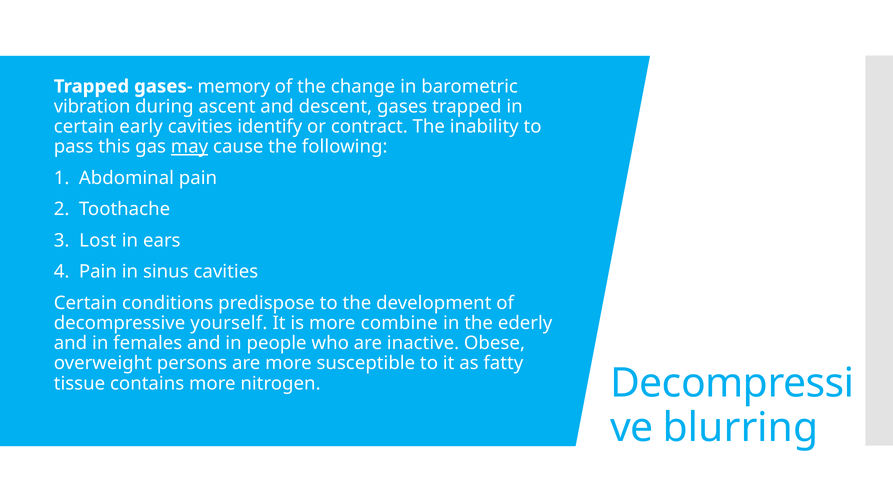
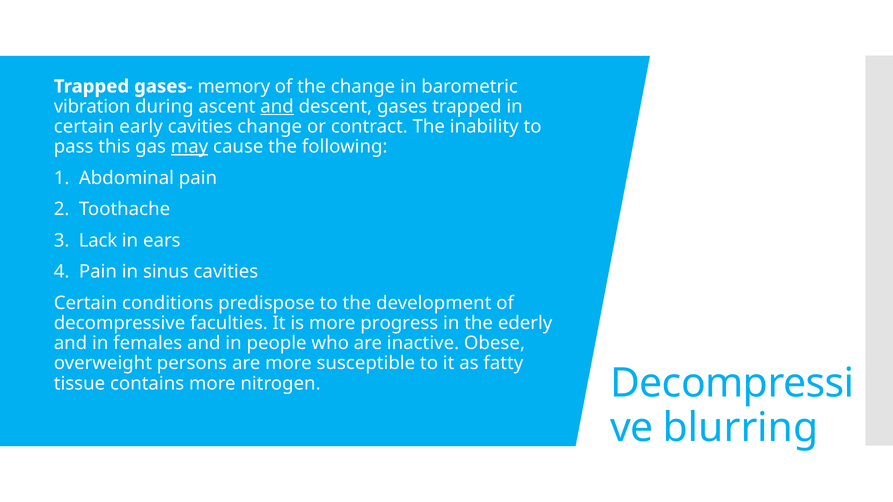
and at (277, 107) underline: none -> present
cavities identify: identify -> change
Lost: Lost -> Lack
yourself: yourself -> faculties
combine: combine -> progress
